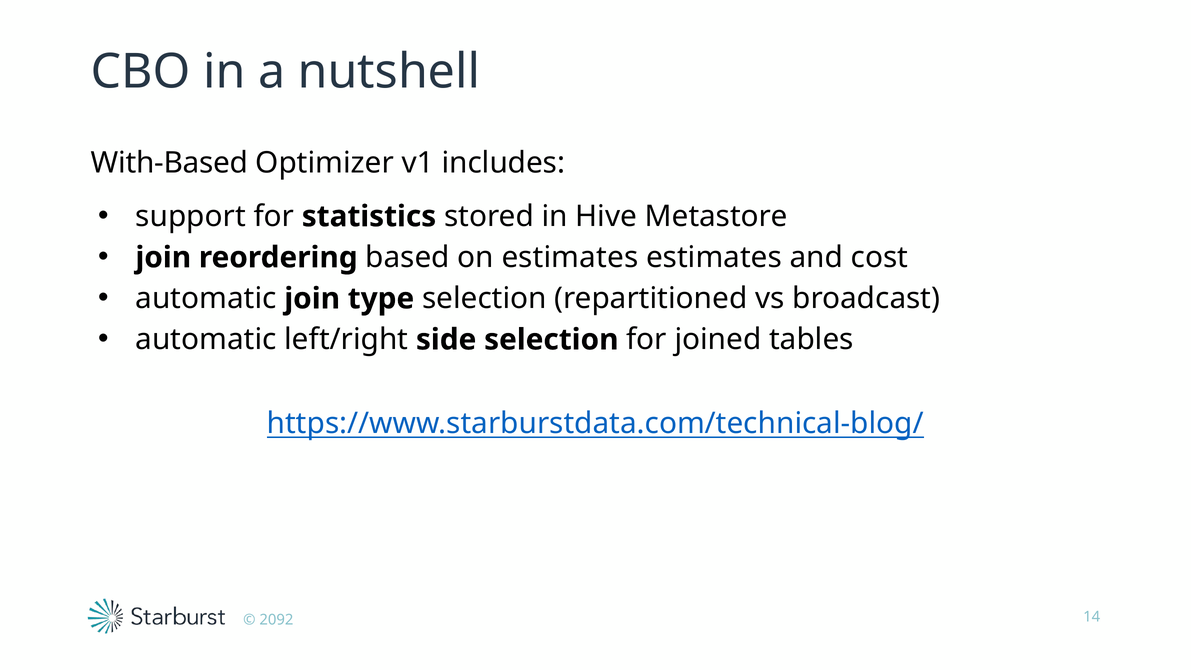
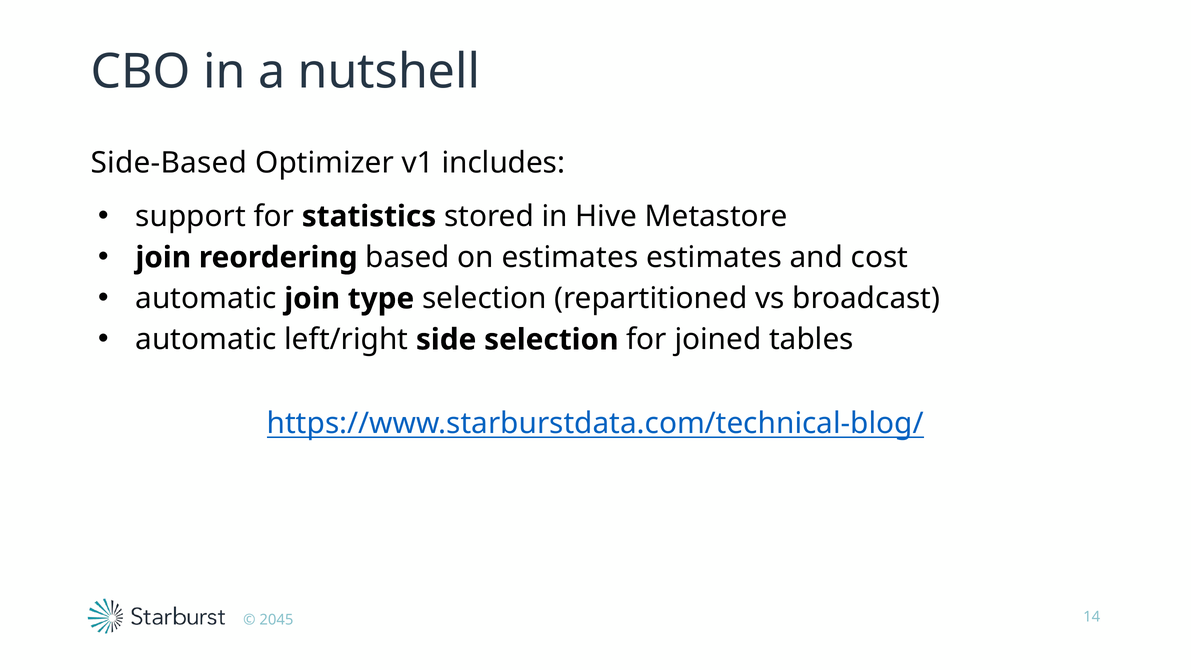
With-Based: With-Based -> Side-Based
2092: 2092 -> 2045
